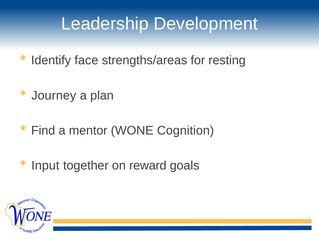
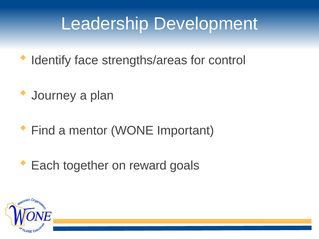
resting: resting -> control
Cognition: Cognition -> Important
Input: Input -> Each
